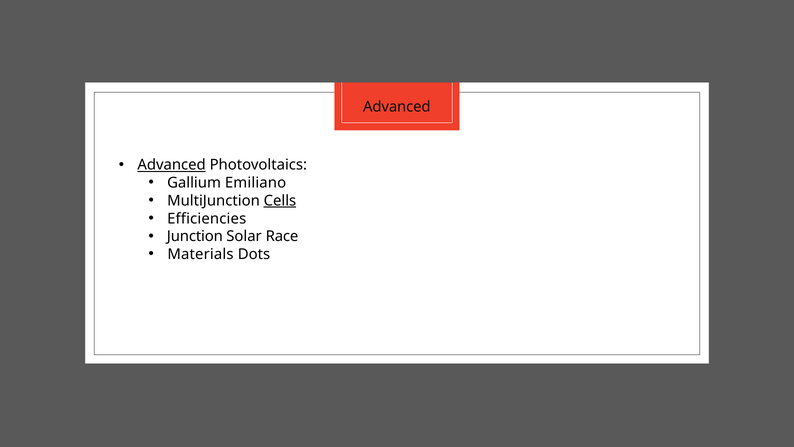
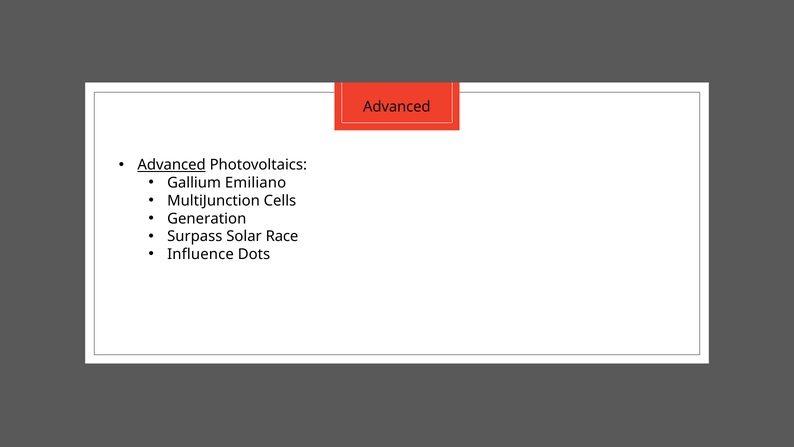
Cells underline: present -> none
Efficiencies: Efficiencies -> Generation
Junction: Junction -> Surpass
Materials: Materials -> Influence
